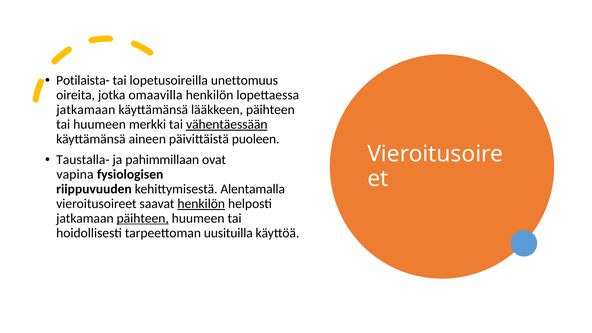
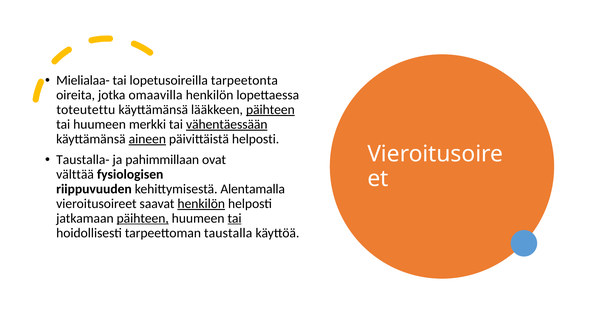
Potilaista-: Potilaista- -> Mielialaa-
unettomuus: unettomuus -> tarpeetonta
jatkamaan at (86, 110): jatkamaan -> toteutettu
päihteen at (270, 110) underline: none -> present
aineen underline: none -> present
päivittäistä puoleen: puoleen -> helposti
vapina: vapina -> välttää
tai at (235, 218) underline: none -> present
uusituilla: uusituilla -> taustalla
